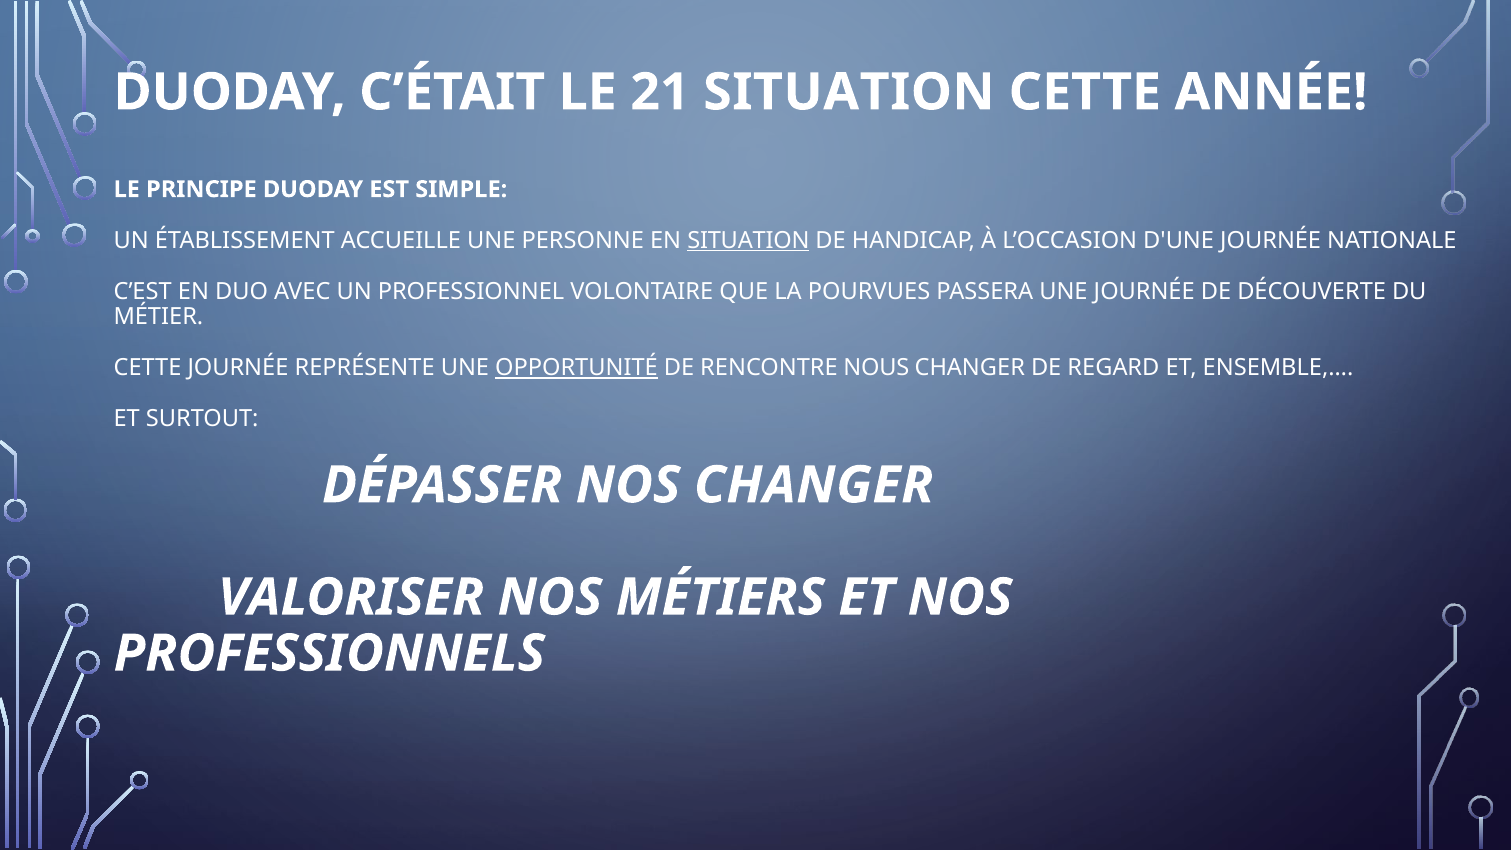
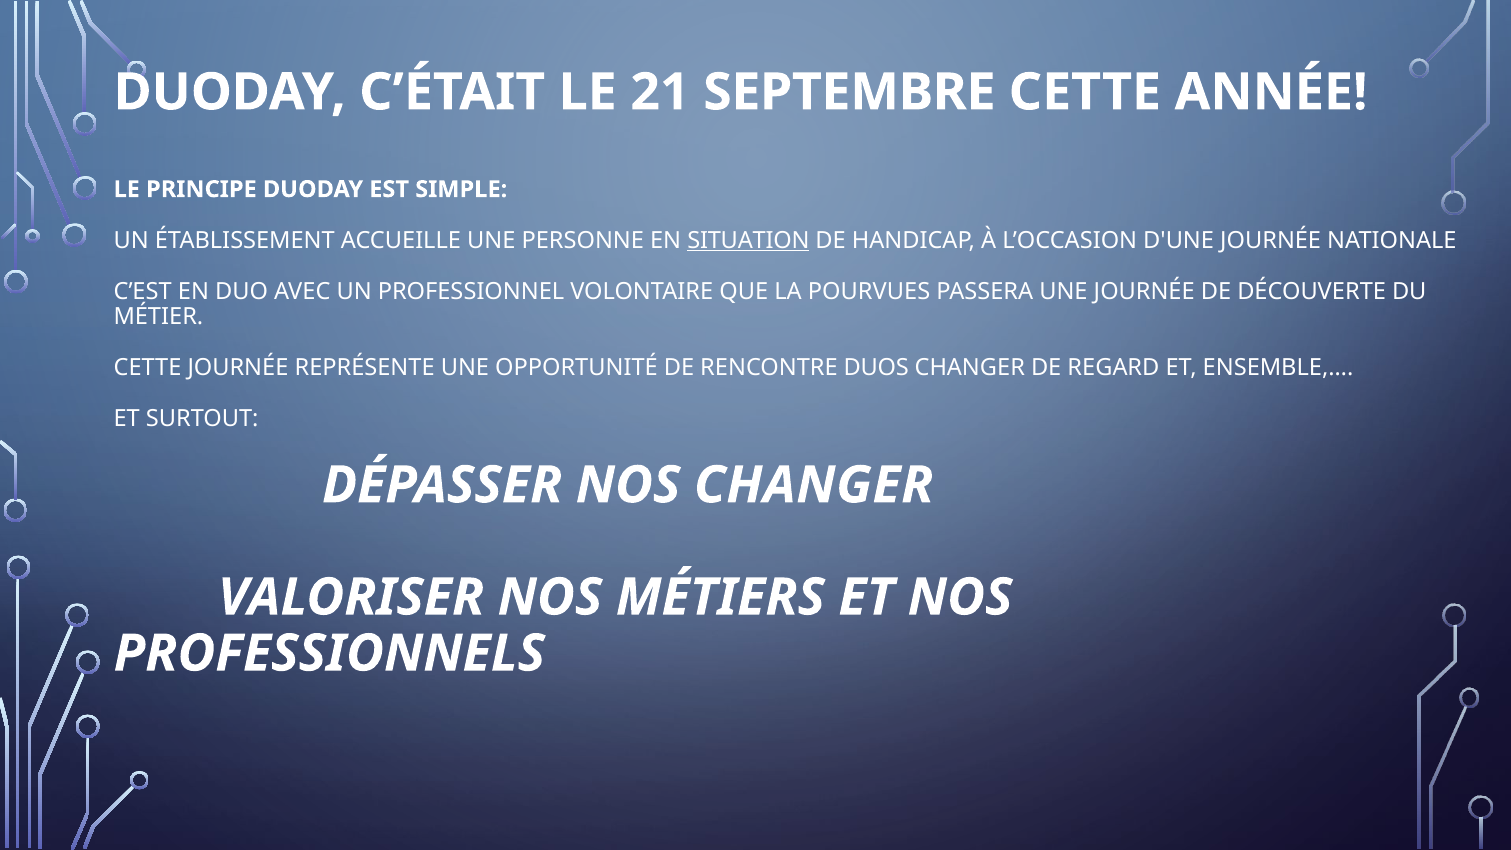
21 SITUATION: SITUATION -> SEPTEMBRE
OPPORTUNITÉ underline: present -> none
NOUS: NOUS -> DUOS
